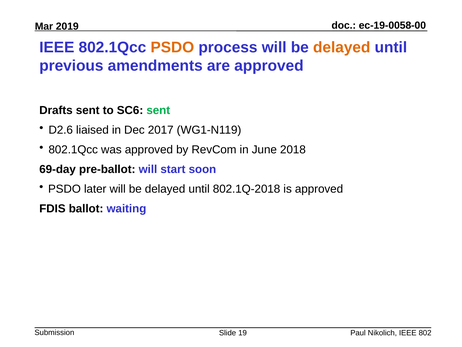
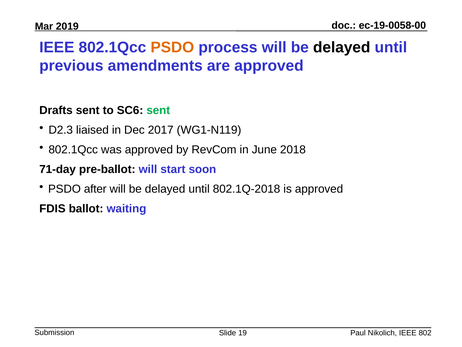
delayed at (342, 47) colour: orange -> black
D2.6: D2.6 -> D2.3
69-day: 69-day -> 71-day
later: later -> after
